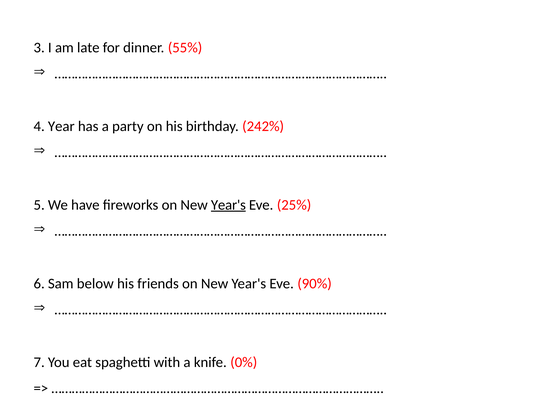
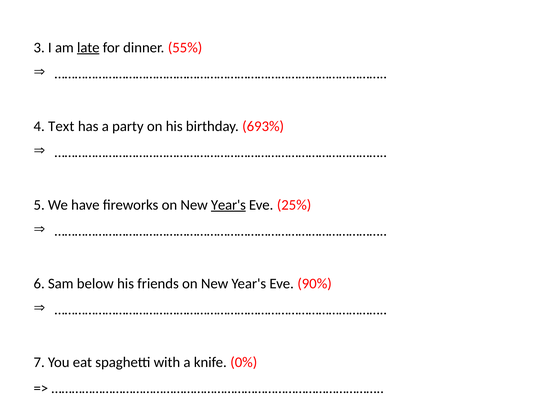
late underline: none -> present
Year: Year -> Text
242%: 242% -> 693%
